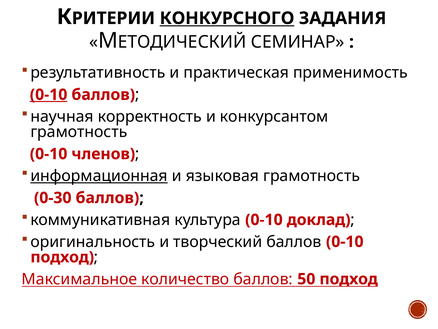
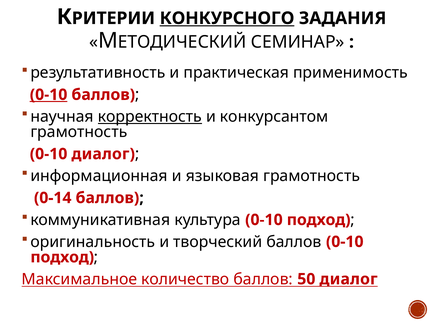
корректность underline: none -> present
0-10 членов: членов -> диалог
информационная underline: present -> none
0-30: 0-30 -> 0-14
культура 0-10 доклад: доклад -> подход
50 подход: подход -> диалог
